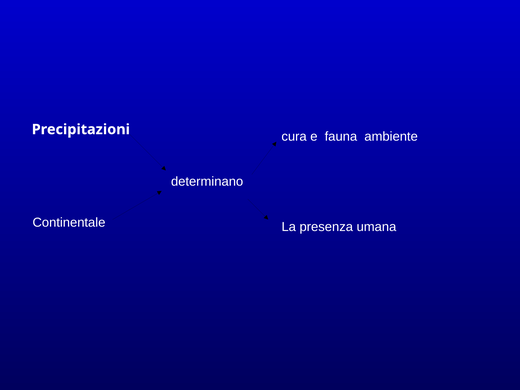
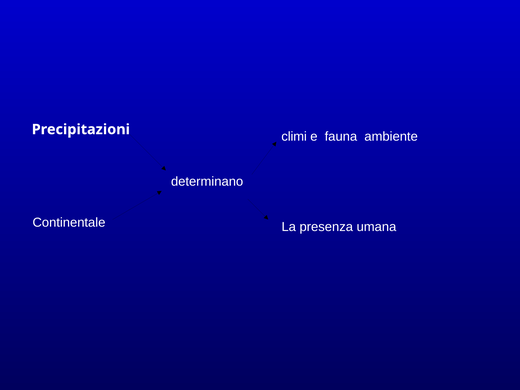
cura: cura -> climi
